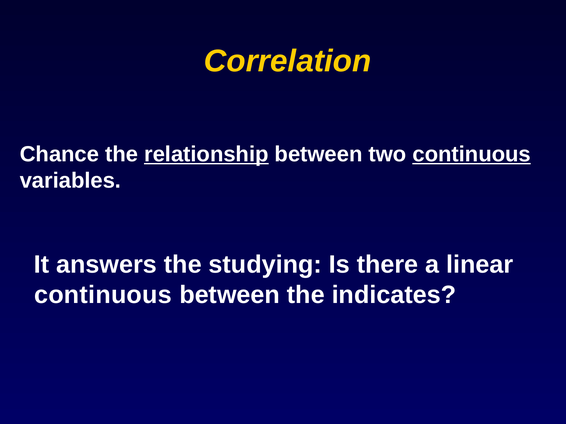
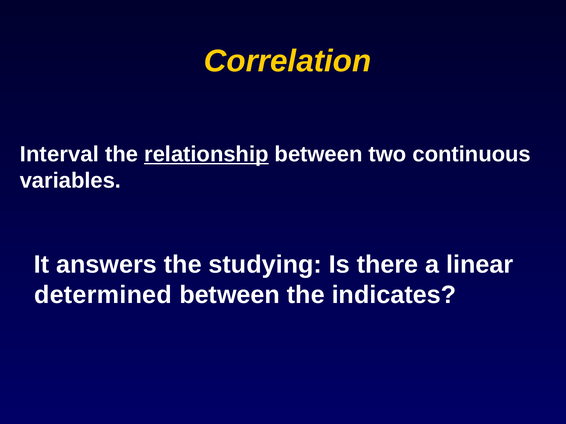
Chance: Chance -> Interval
continuous at (472, 154) underline: present -> none
continuous at (103, 295): continuous -> determined
